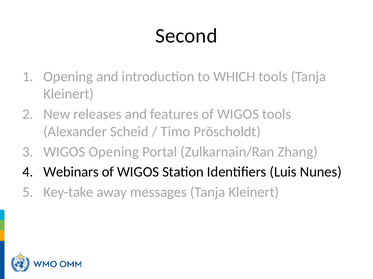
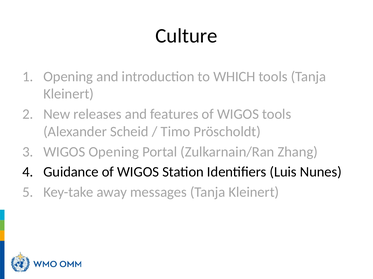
Second: Second -> Culture
Webinars: Webinars -> Guidance
